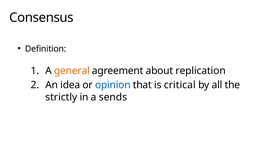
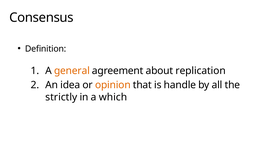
opinion colour: blue -> orange
critical: critical -> handle
sends: sends -> which
